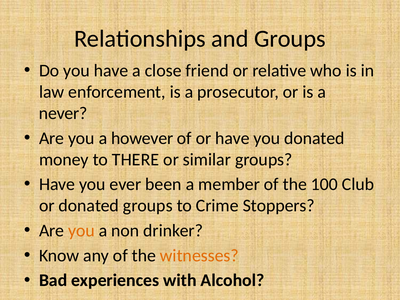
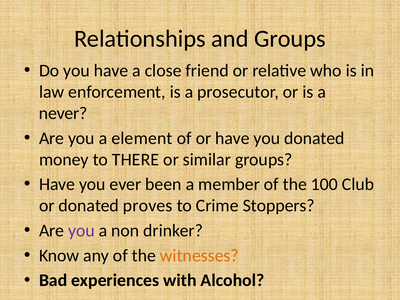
however: however -> element
donated groups: groups -> proves
you at (81, 231) colour: orange -> purple
